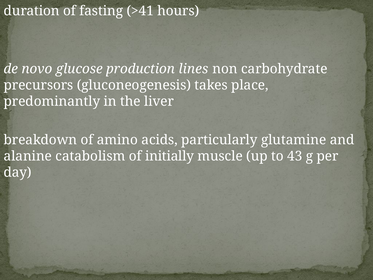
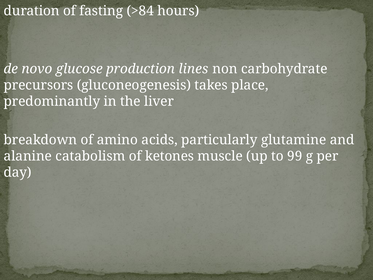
>41: >41 -> >84
initially: initially -> ketones
43: 43 -> 99
